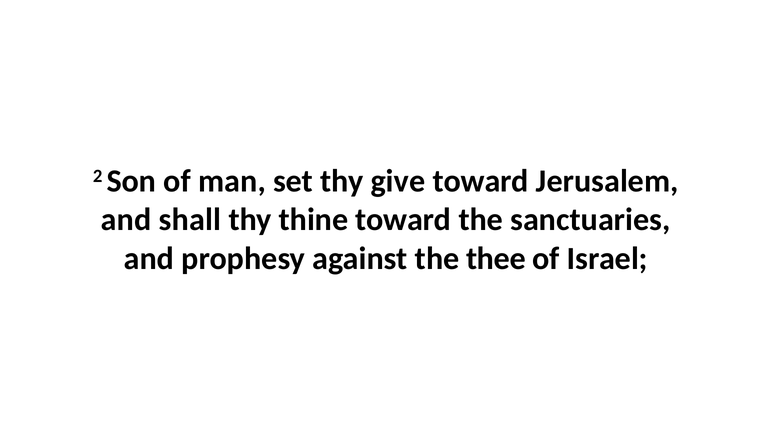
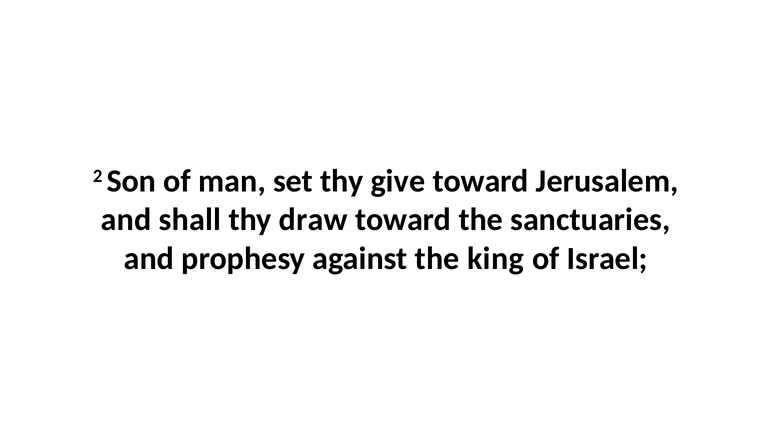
thine: thine -> draw
thee: thee -> king
